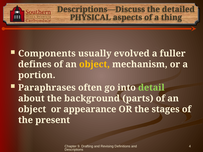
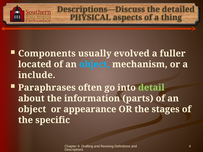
defines: defines -> located
object at (94, 64) colour: yellow -> light blue
portion: portion -> include
background: background -> information
present: present -> specific
